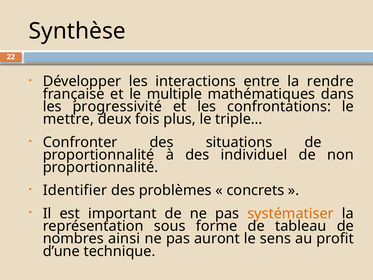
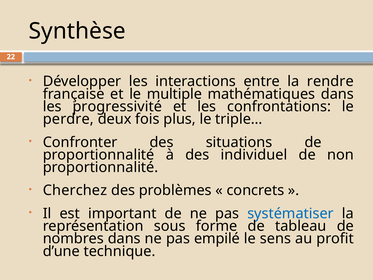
mettre: mettre -> perdre
Identifier: Identifier -> Cherchez
systématiser colour: orange -> blue
nombres ainsi: ainsi -> dans
auront: auront -> empilé
